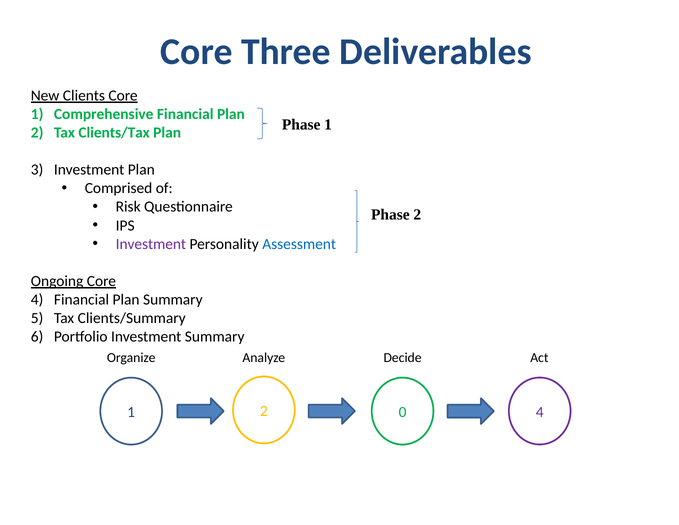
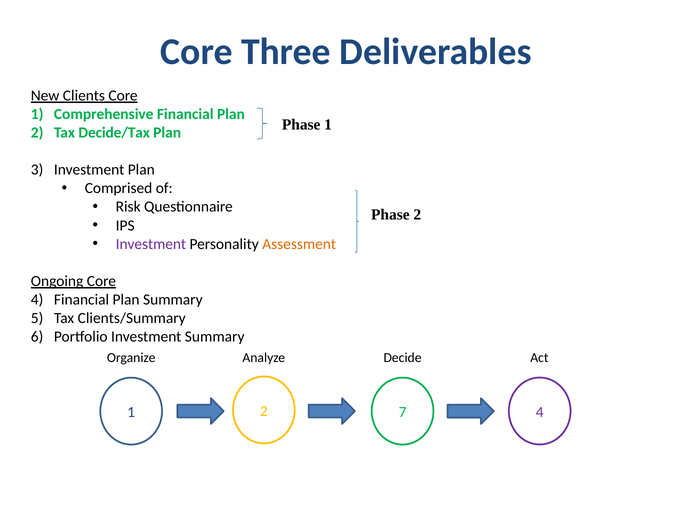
Clients/Tax: Clients/Tax -> Decide/Tax
Assessment colour: blue -> orange
0: 0 -> 7
